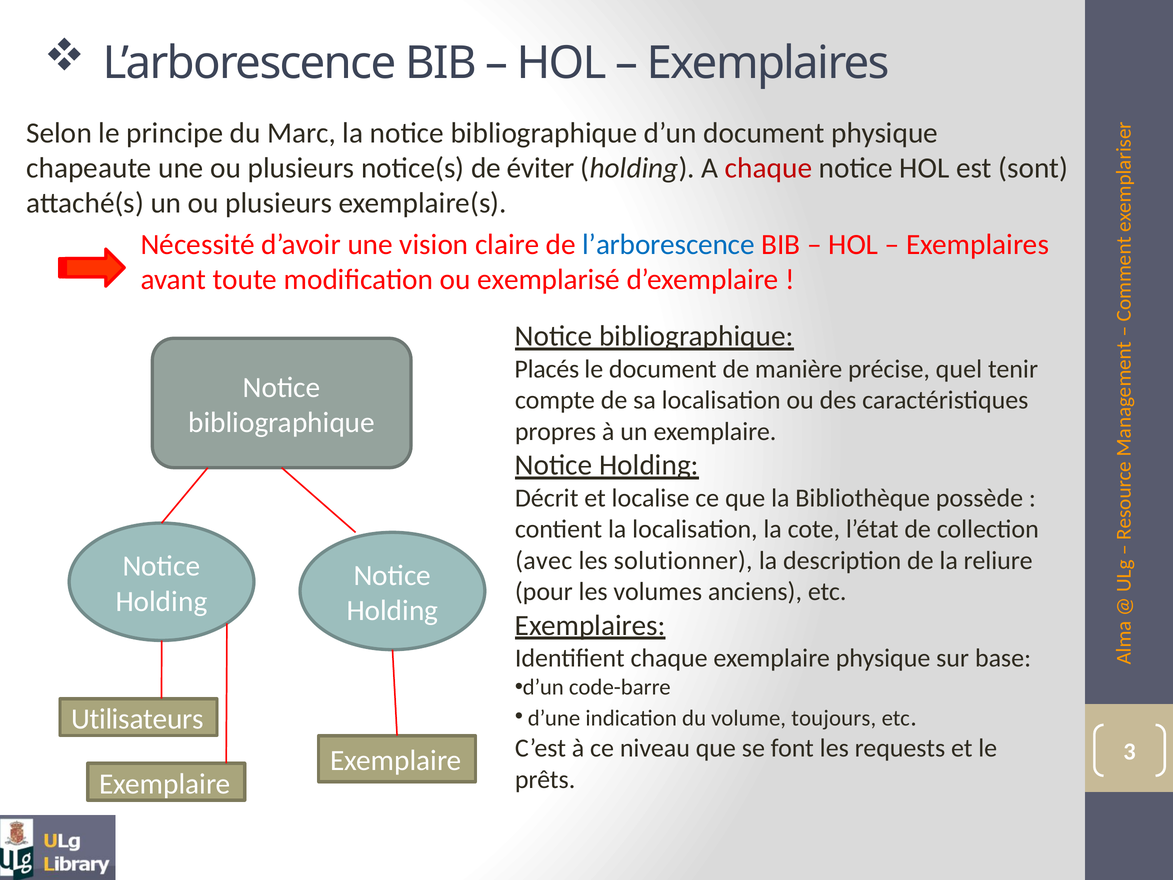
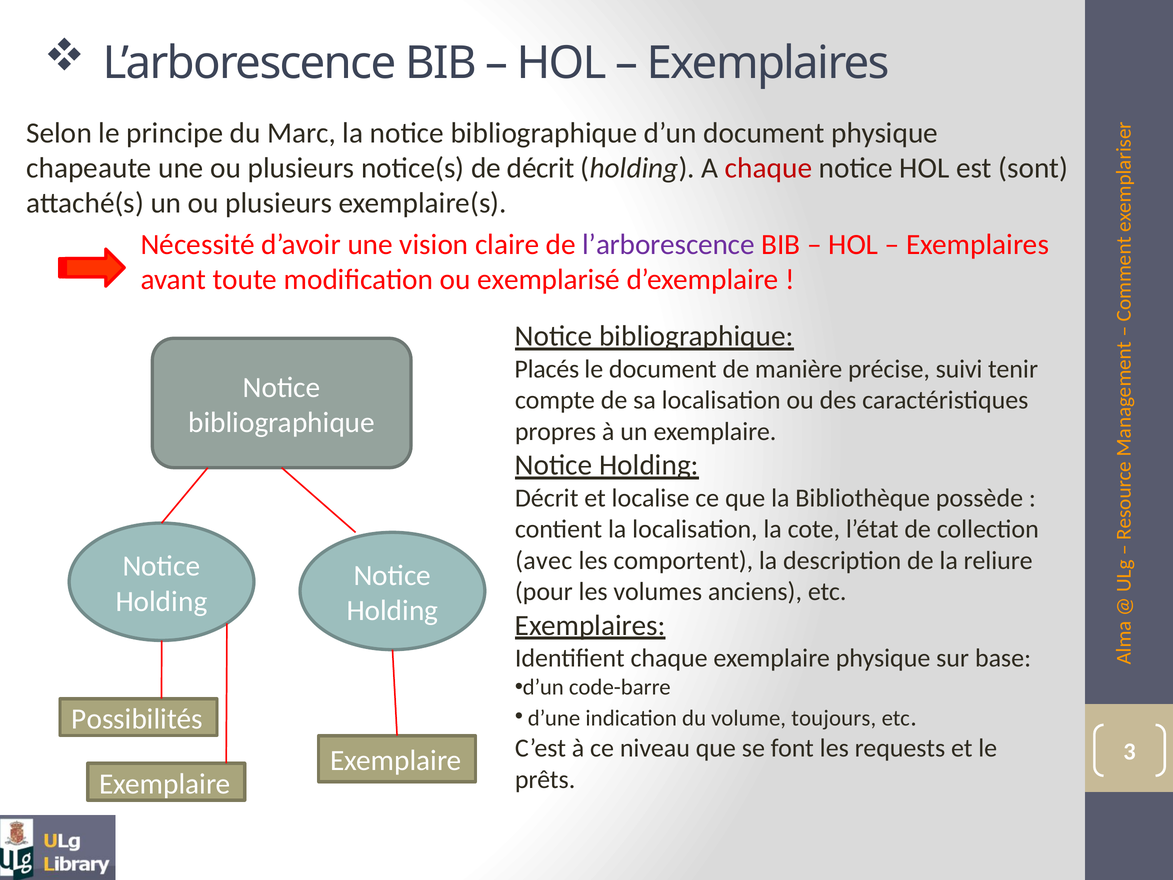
de éviter: éviter -> décrit
l’arborescence at (669, 244) colour: blue -> purple
quel: quel -> suivi
solutionner: solutionner -> comportent
Utilisateurs: Utilisateurs -> Possibilités
